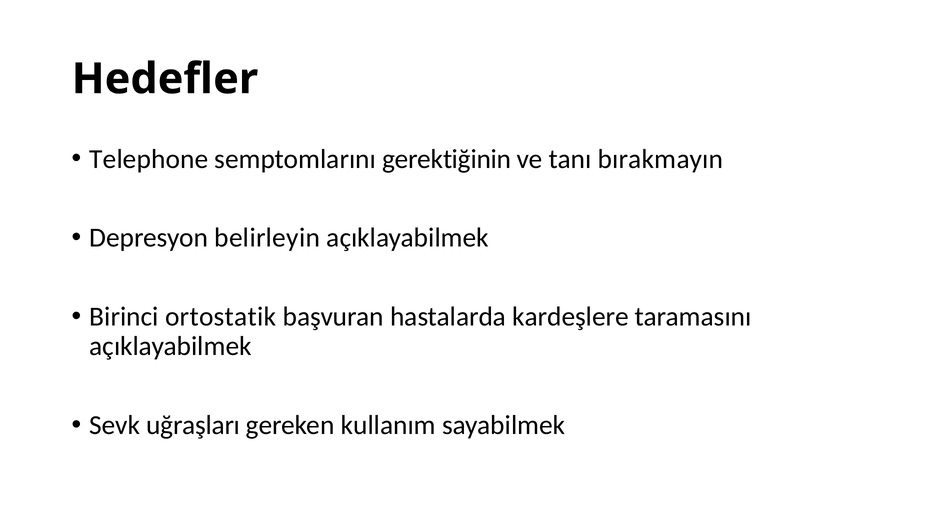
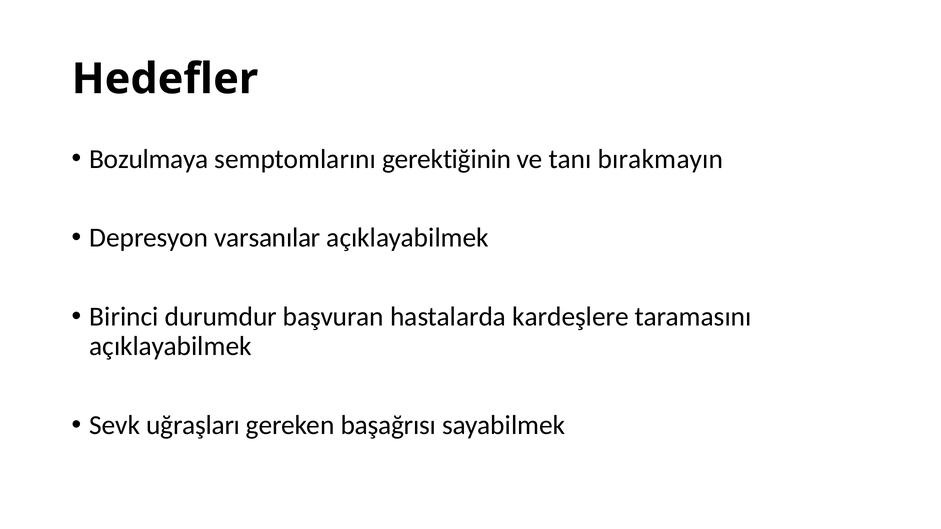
Telephone: Telephone -> Bozulmaya
belirleyin: belirleyin -> varsanılar
ortostatik: ortostatik -> durumdur
kullanım: kullanım -> başağrısı
